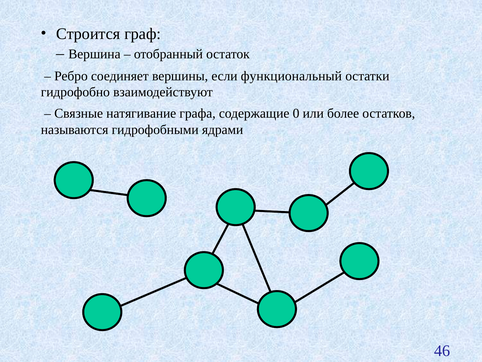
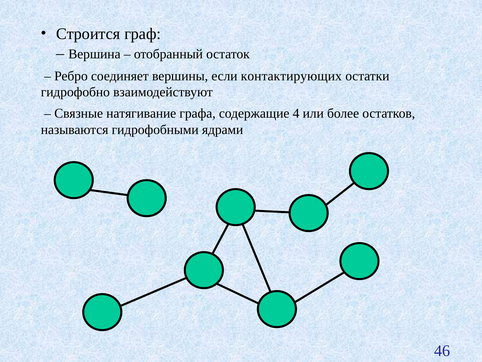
функциональный: функциональный -> контактирующих
0: 0 -> 4
